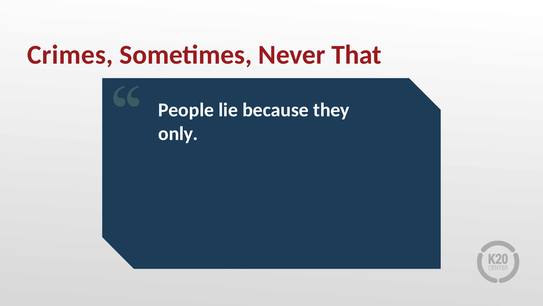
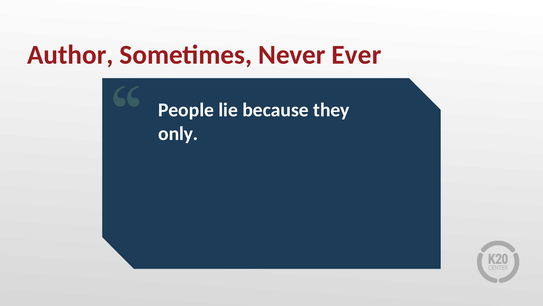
Crimes: Crimes -> Author
That: That -> Ever
